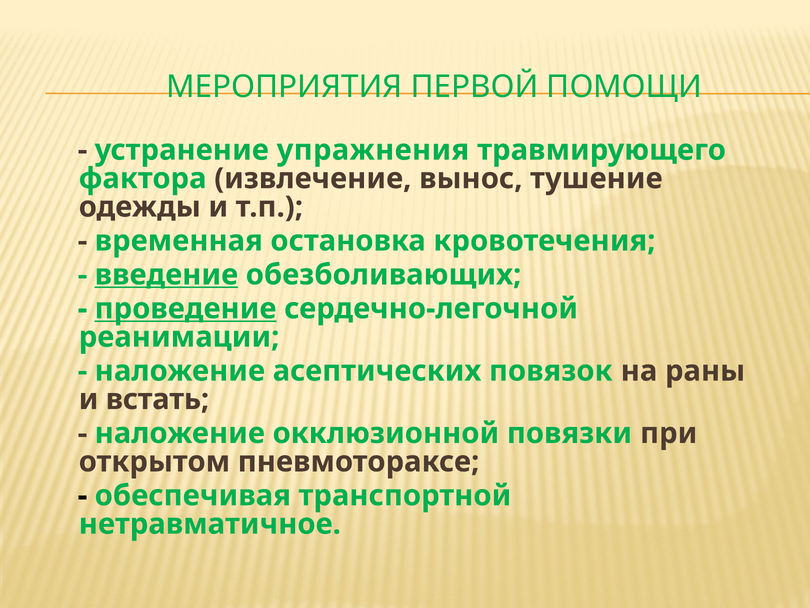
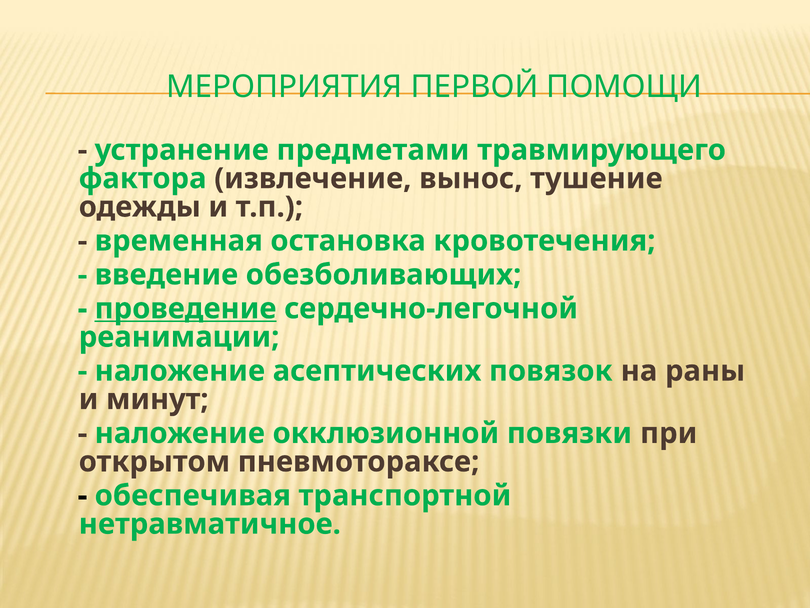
упражнения: упражнения -> предметами
введение underline: present -> none
встать: встать -> минут
